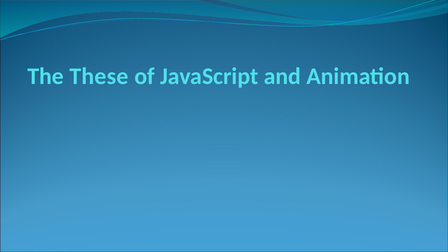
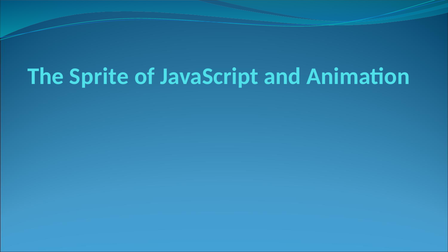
These: These -> Sprite
